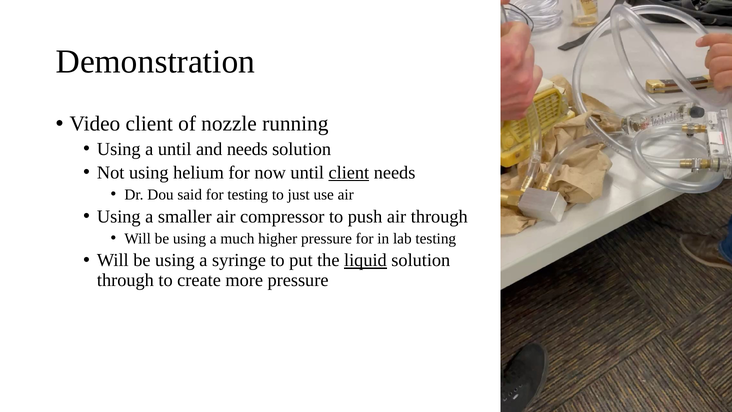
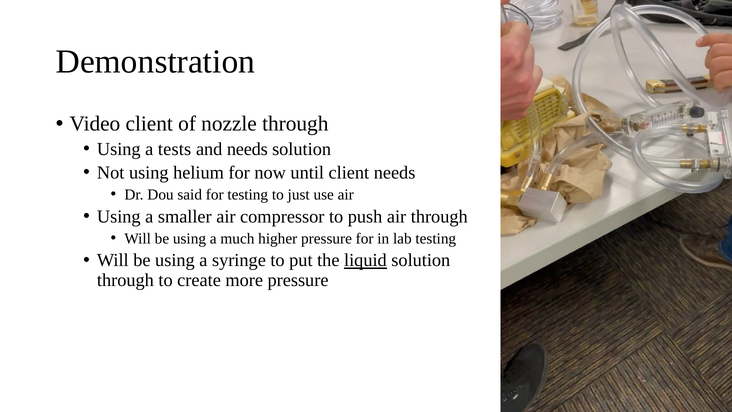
nozzle running: running -> through
a until: until -> tests
client at (349, 173) underline: present -> none
